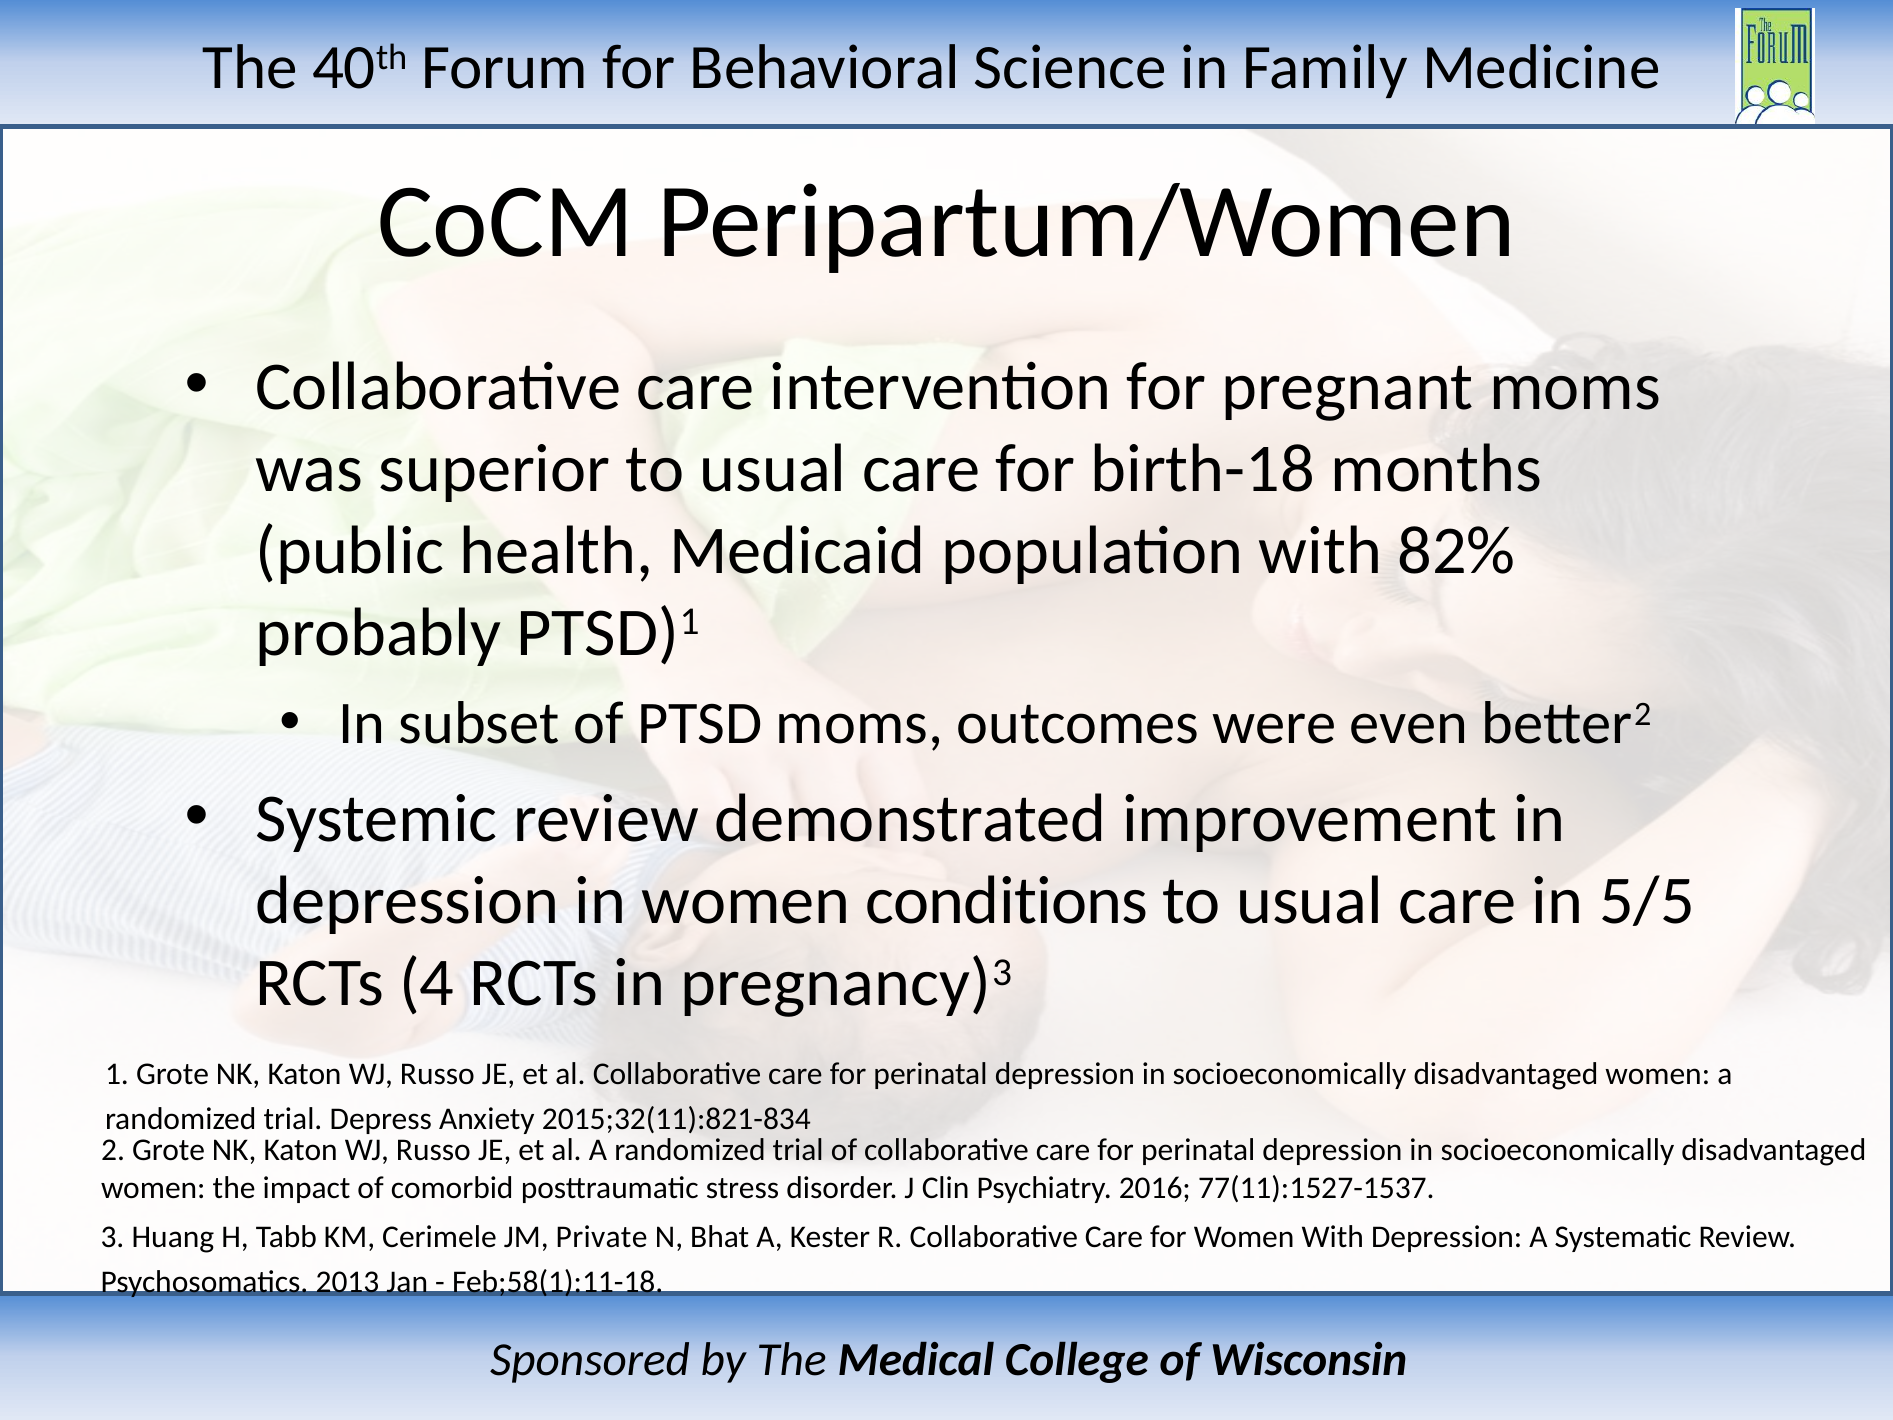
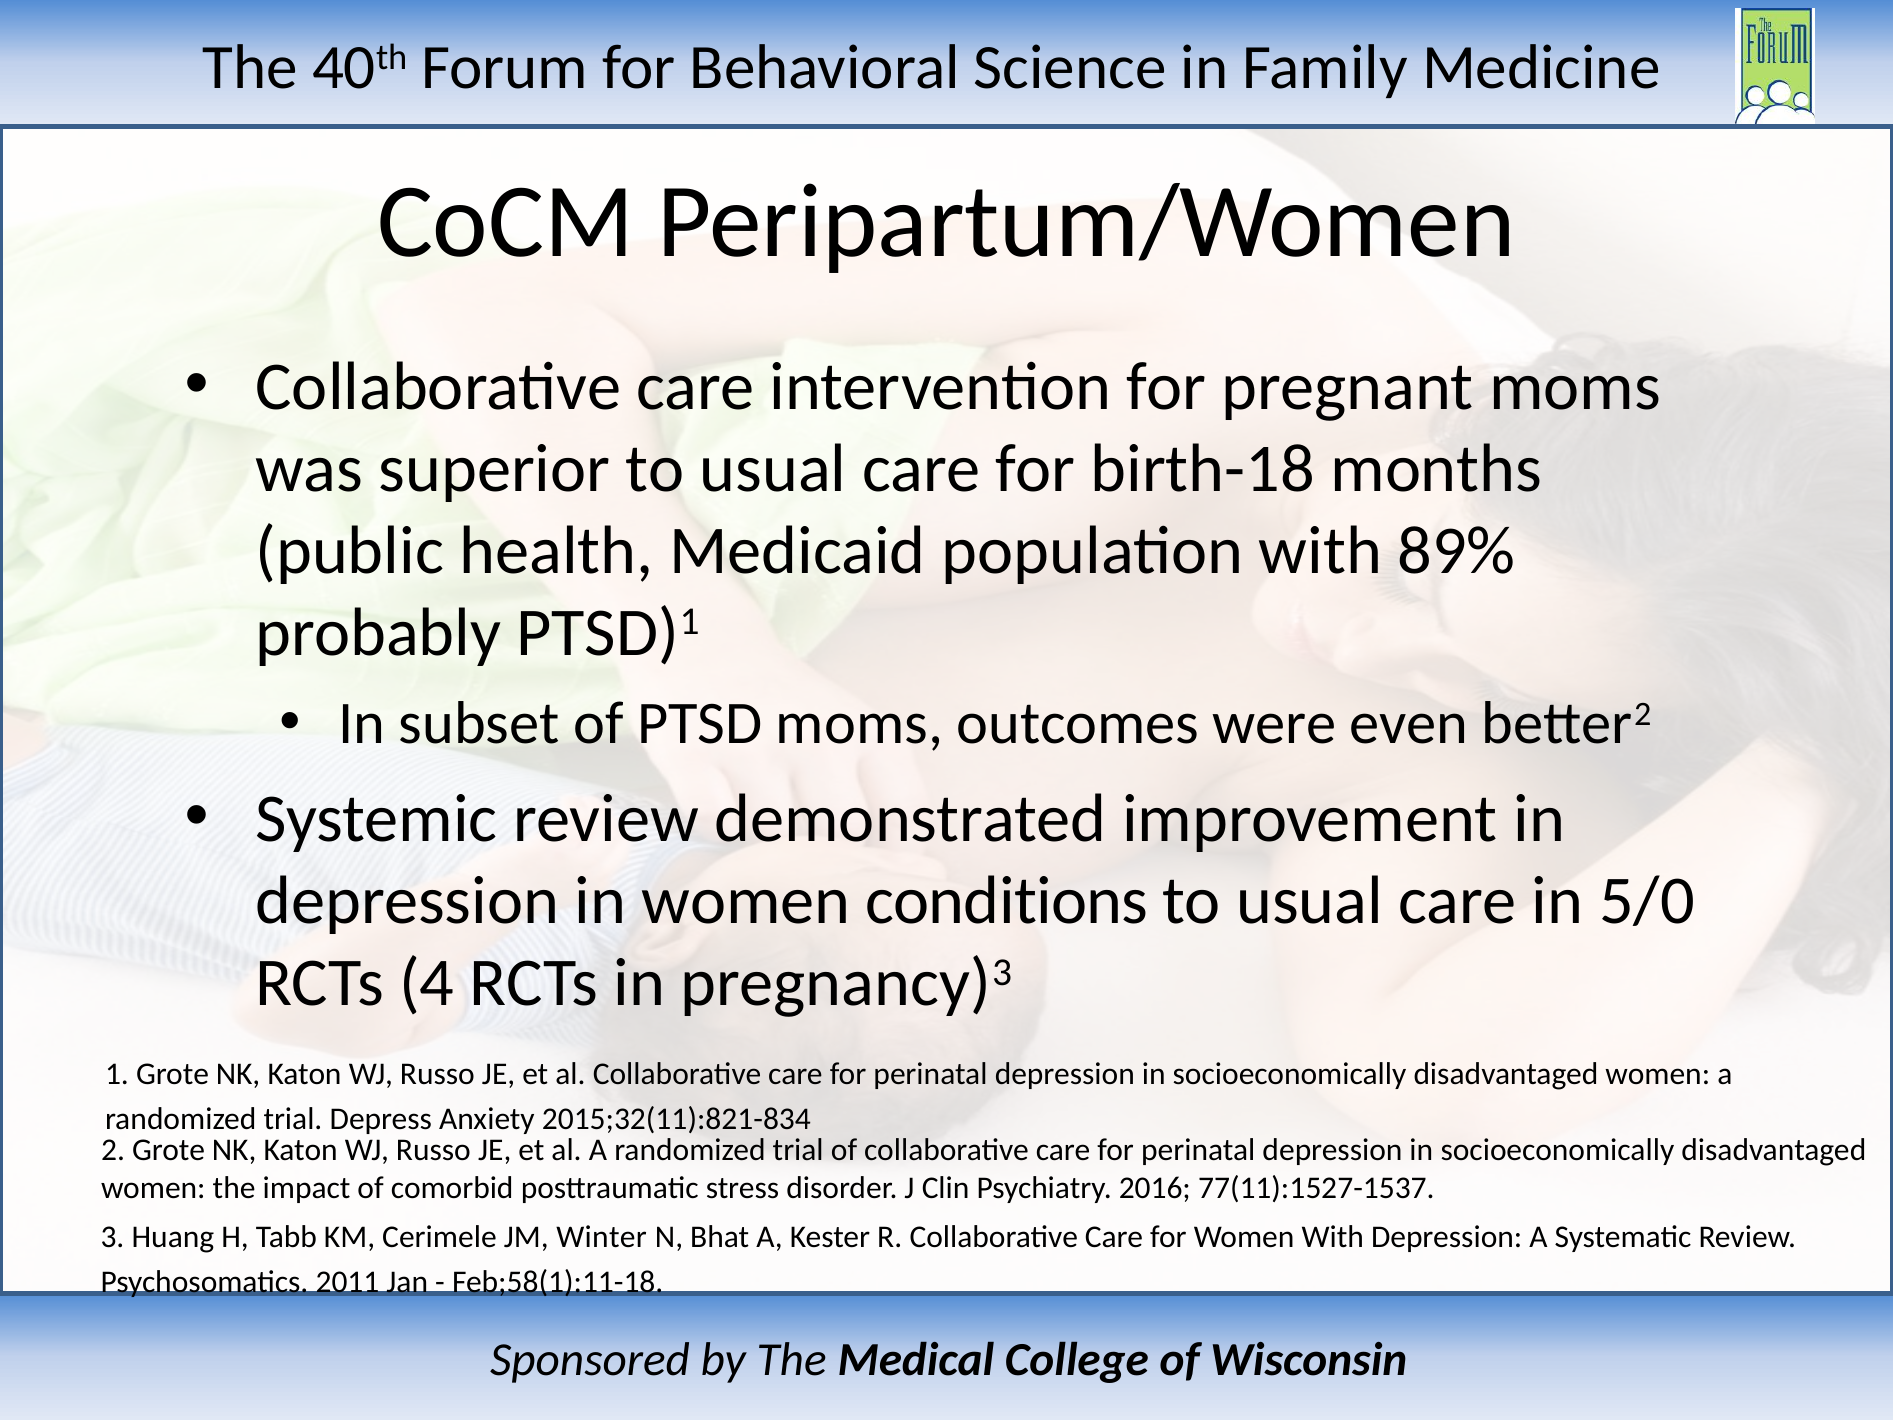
82%: 82% -> 89%
5/5: 5/5 -> 5/0
Private: Private -> Winter
2013: 2013 -> 2011
